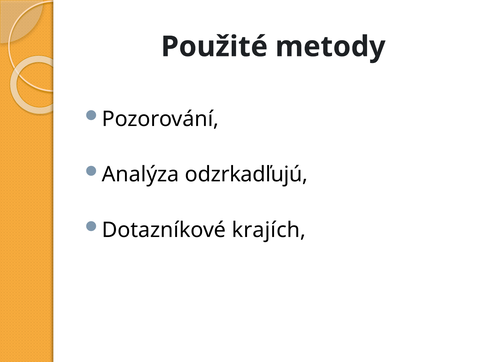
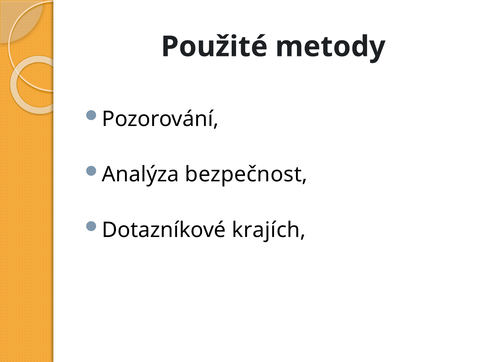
odzrkadľujú: odzrkadľujú -> bezpečnost
